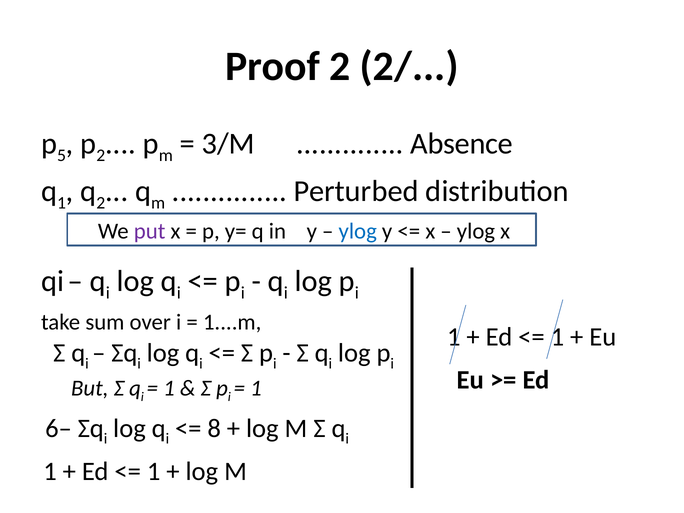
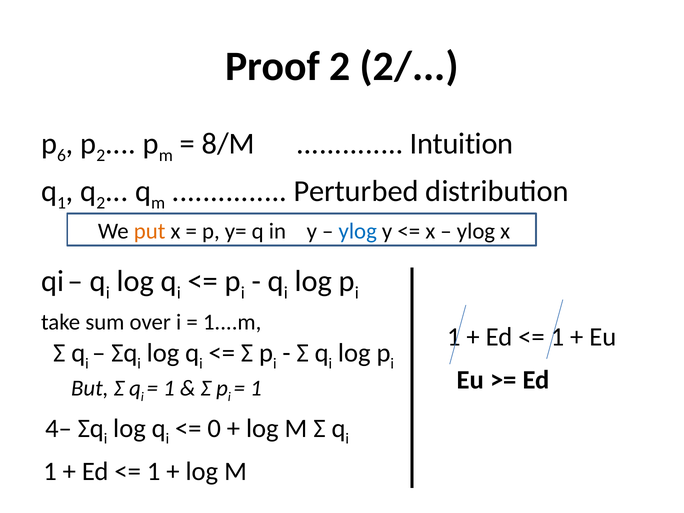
5: 5 -> 6
3/M: 3/M -> 8/M
Absence: Absence -> Intuition
put colour: purple -> orange
6–: 6– -> 4–
8: 8 -> 0
